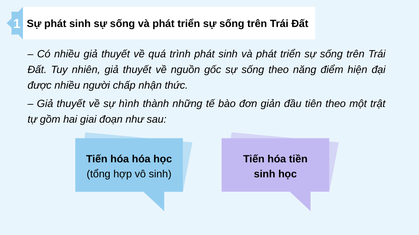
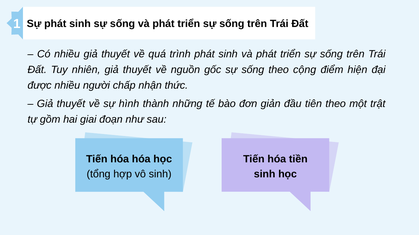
năng: năng -> cộng
